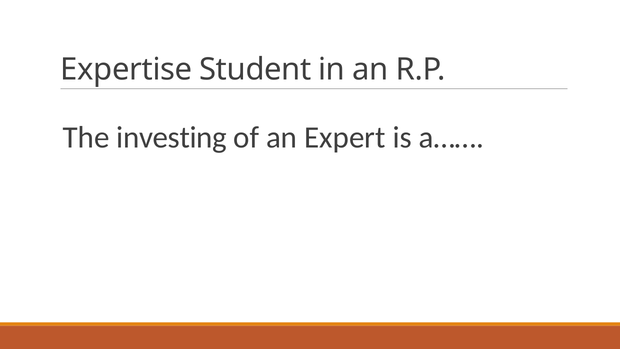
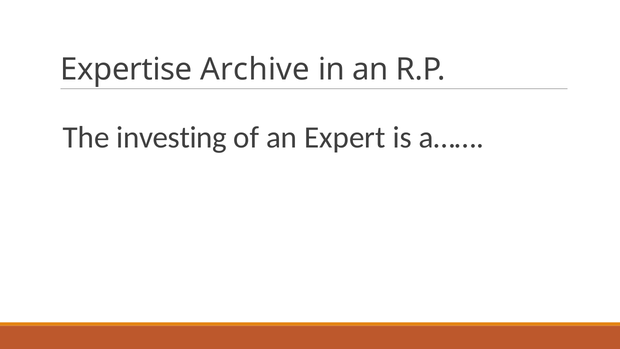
Student: Student -> Archive
